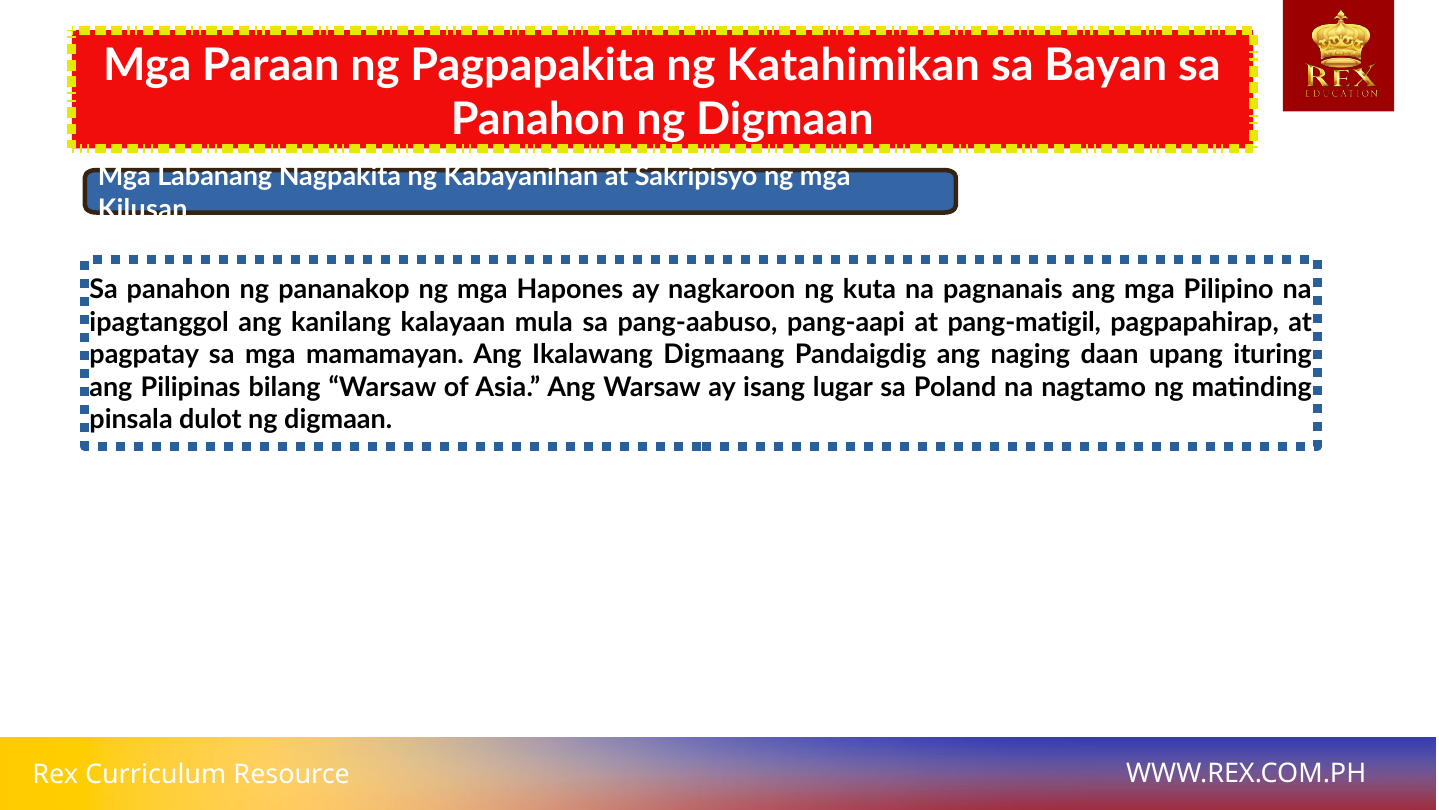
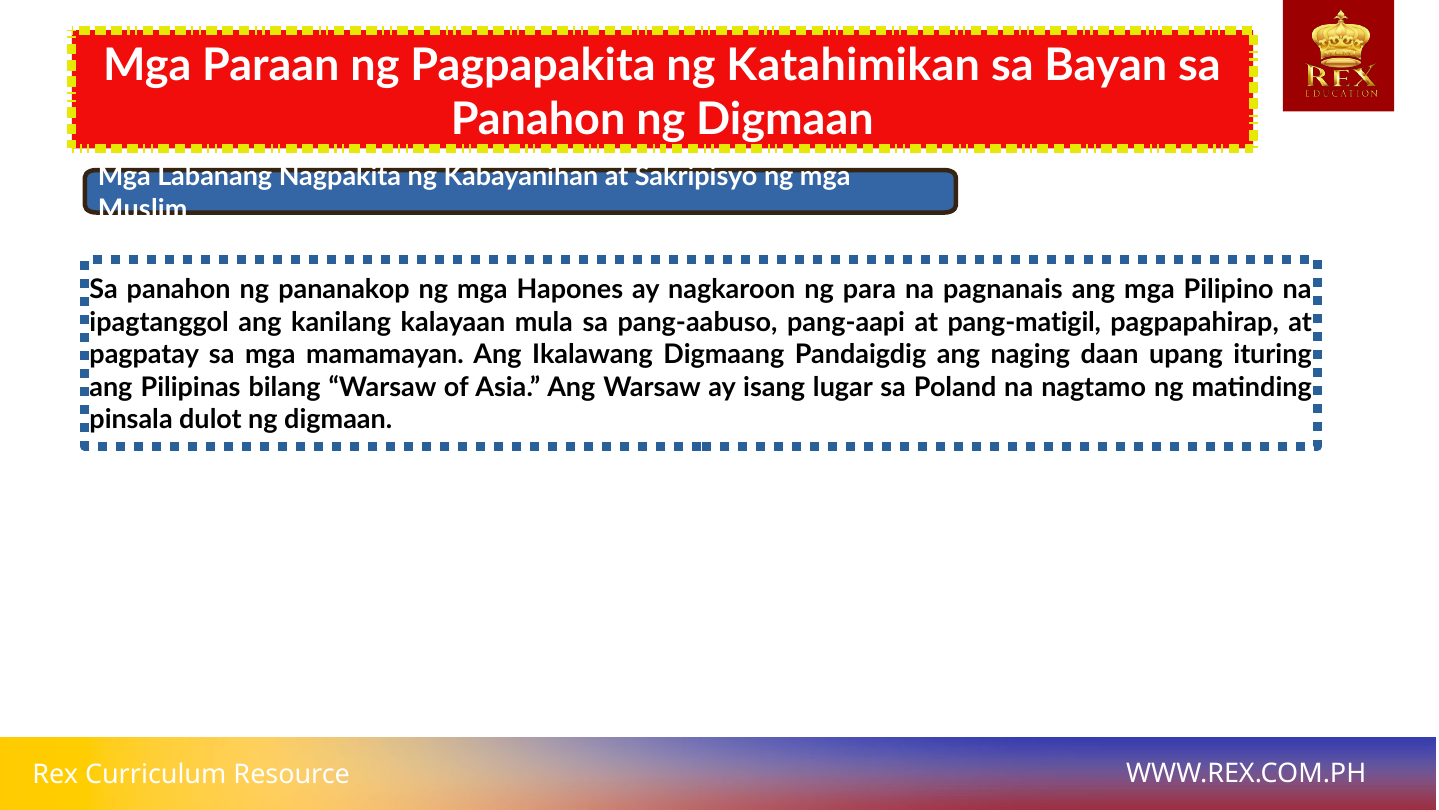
Kilusan: Kilusan -> Muslim
kuta: kuta -> para
